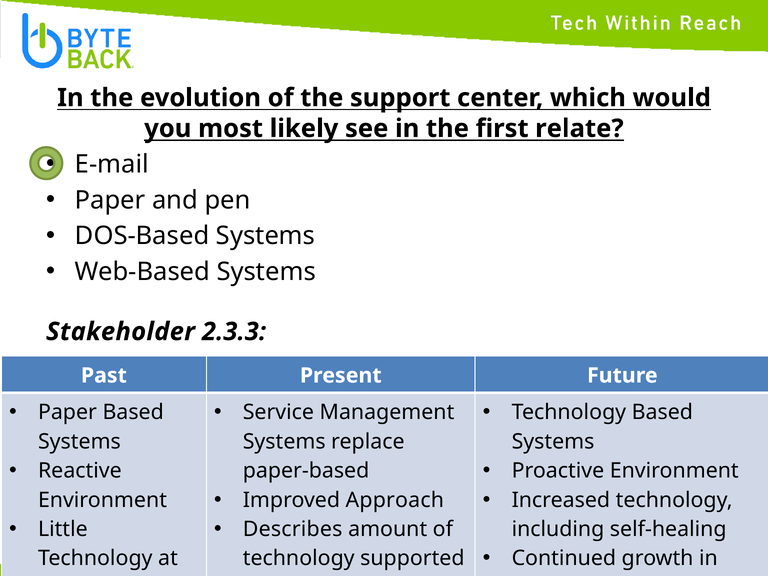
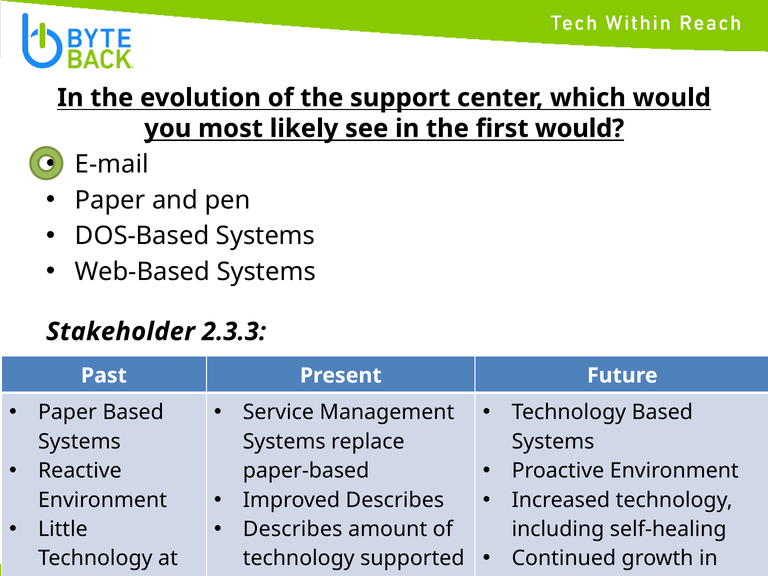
first relate: relate -> would
Improved Approach: Approach -> Describes
